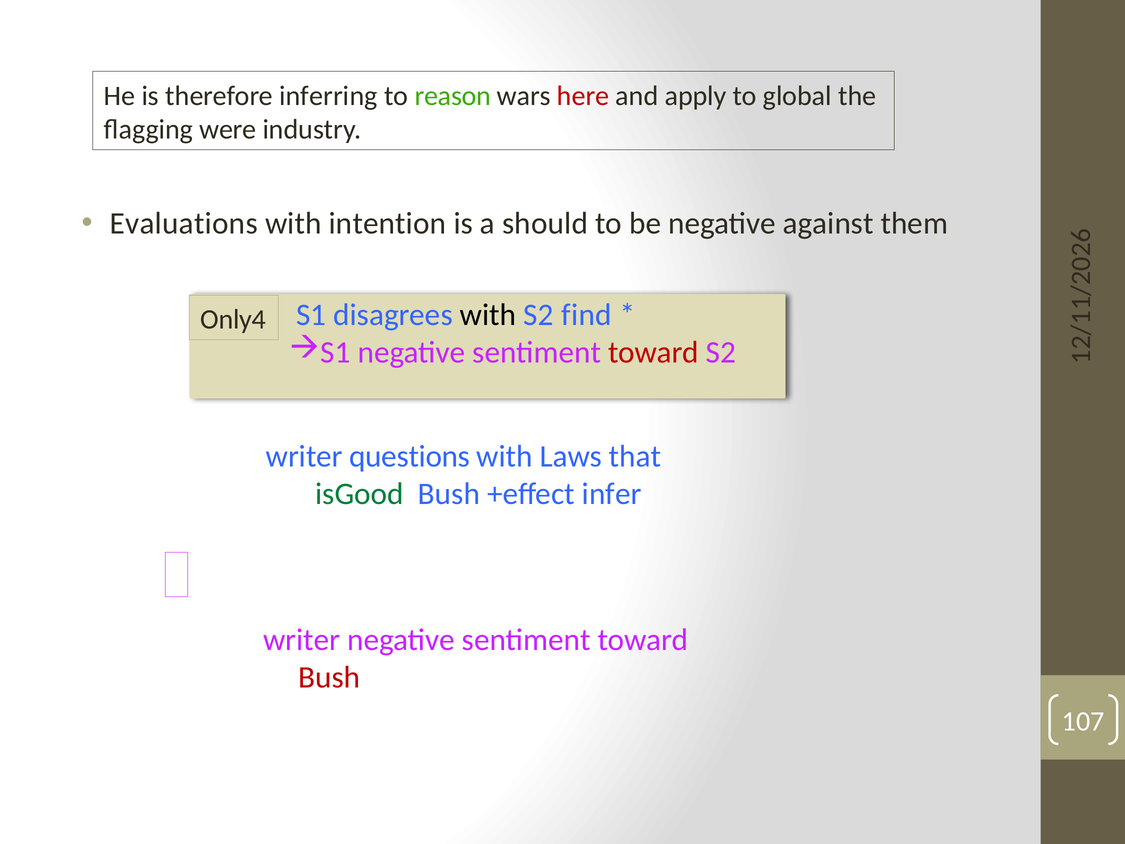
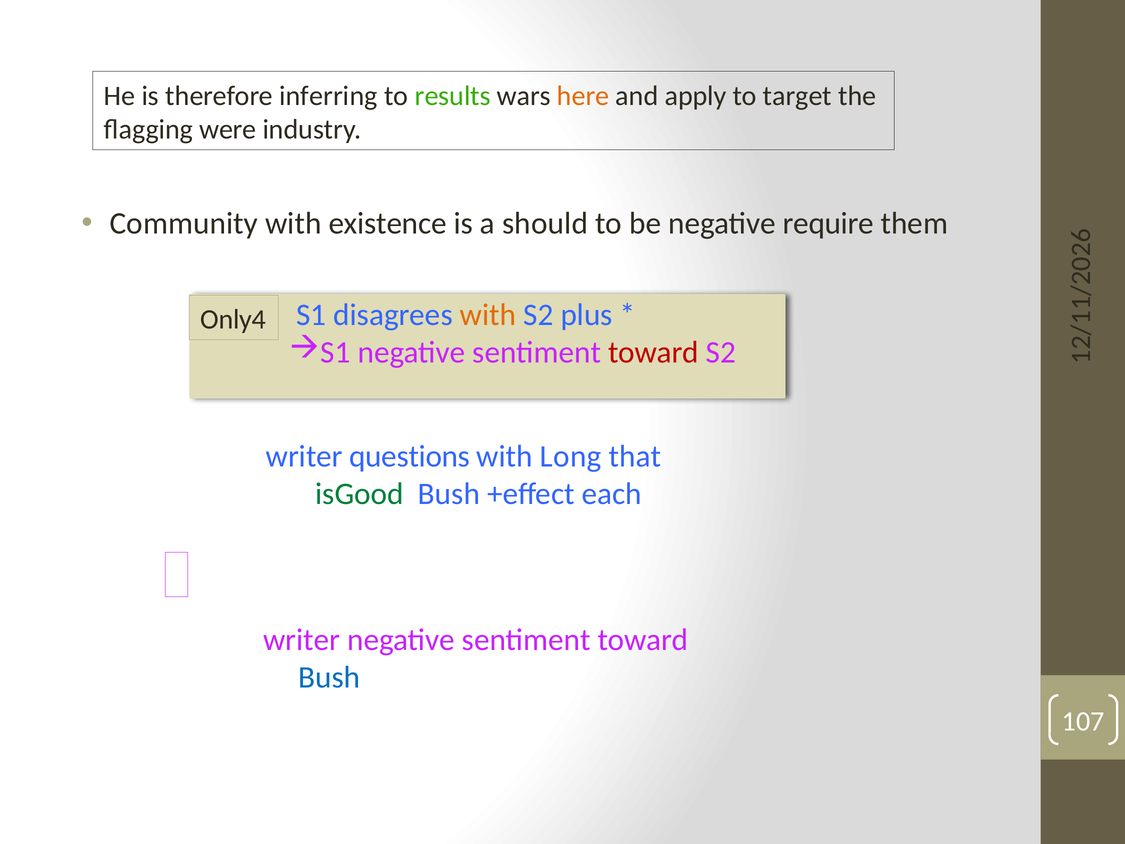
reason: reason -> results
here colour: red -> orange
global: global -> target
Evaluations: Evaluations -> Community
intention: intention -> existence
against: against -> require
with at (488, 315) colour: black -> orange
find: find -> plus
Laws: Laws -> Long
infer: infer -> each
Bush at (329, 677) colour: red -> blue
